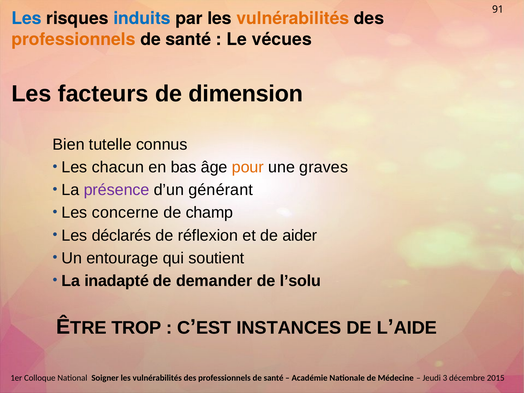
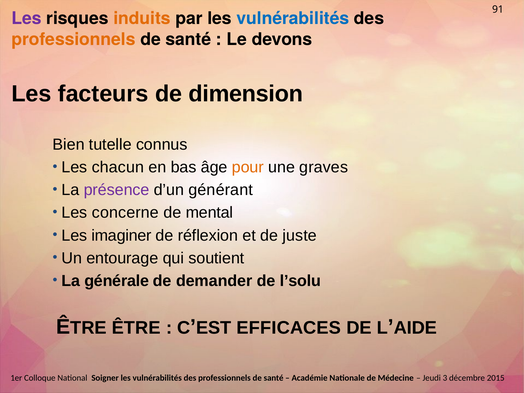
Les at (26, 18) colour: blue -> purple
induits colour: blue -> orange
vulnérabilités at (293, 18) colour: orange -> blue
vécues: vécues -> devons
champ: champ -> mental
déclarés: déclarés -> imaginer
aider: aider -> juste
inadapté: inadapté -> générale
TROP: TROP -> ÊTRE
INSTANCES: INSTANCES -> EFFICACES
